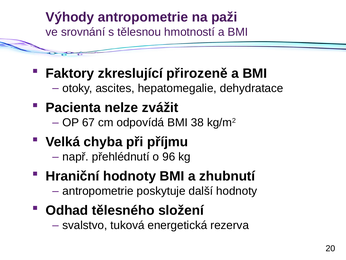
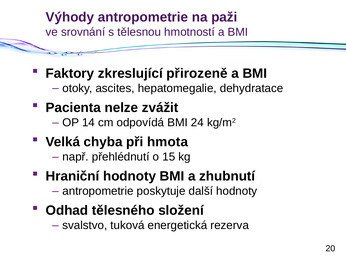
67: 67 -> 14
38: 38 -> 24
příjmu: příjmu -> hmota
96: 96 -> 15
